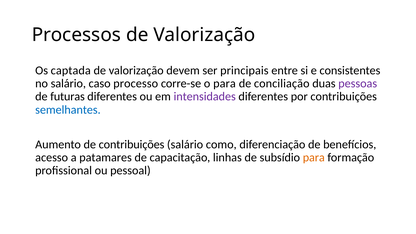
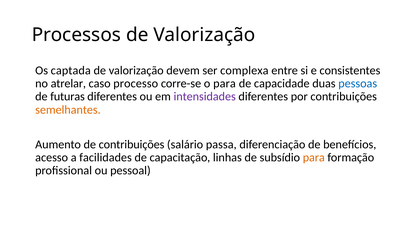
principais: principais -> complexa
no salário: salário -> atrelar
conciliação: conciliação -> capacidade
pessoas colour: purple -> blue
semelhantes colour: blue -> orange
como: como -> passa
patamares: patamares -> facilidades
